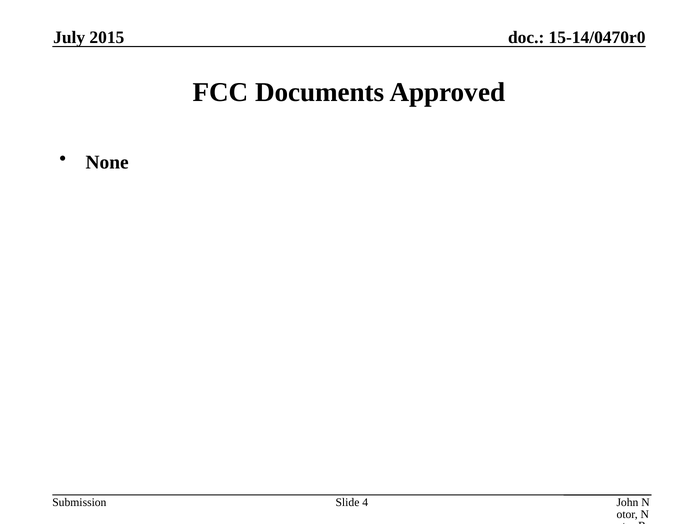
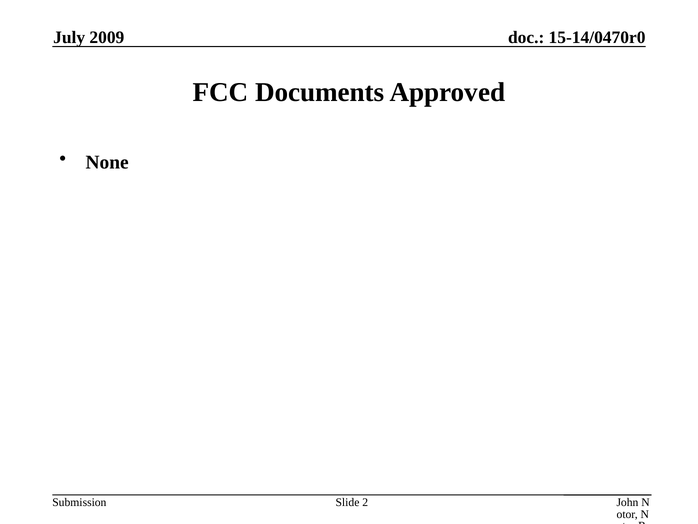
2015: 2015 -> 2009
4: 4 -> 2
